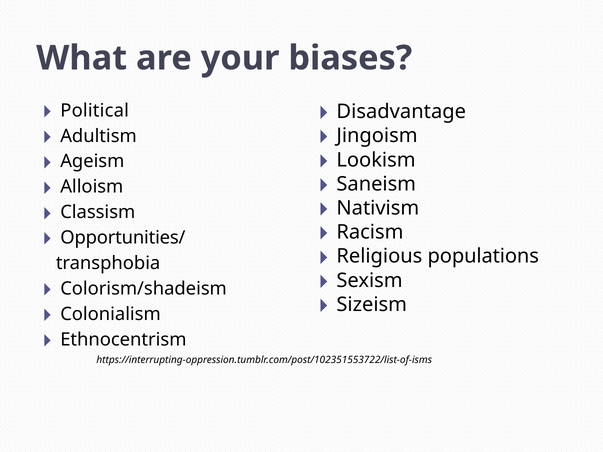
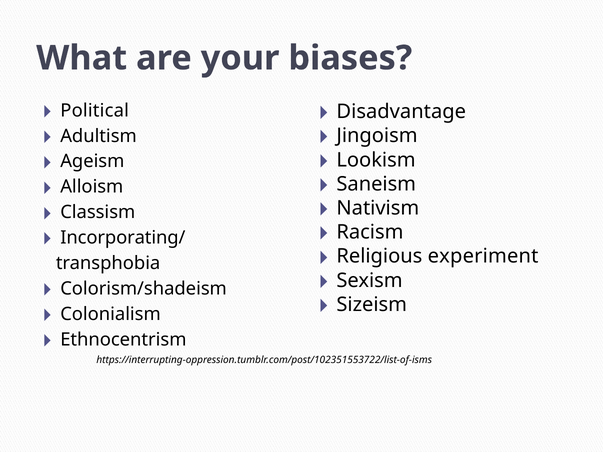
Opportunities/: Opportunities/ -> Incorporating/
populations: populations -> experiment
